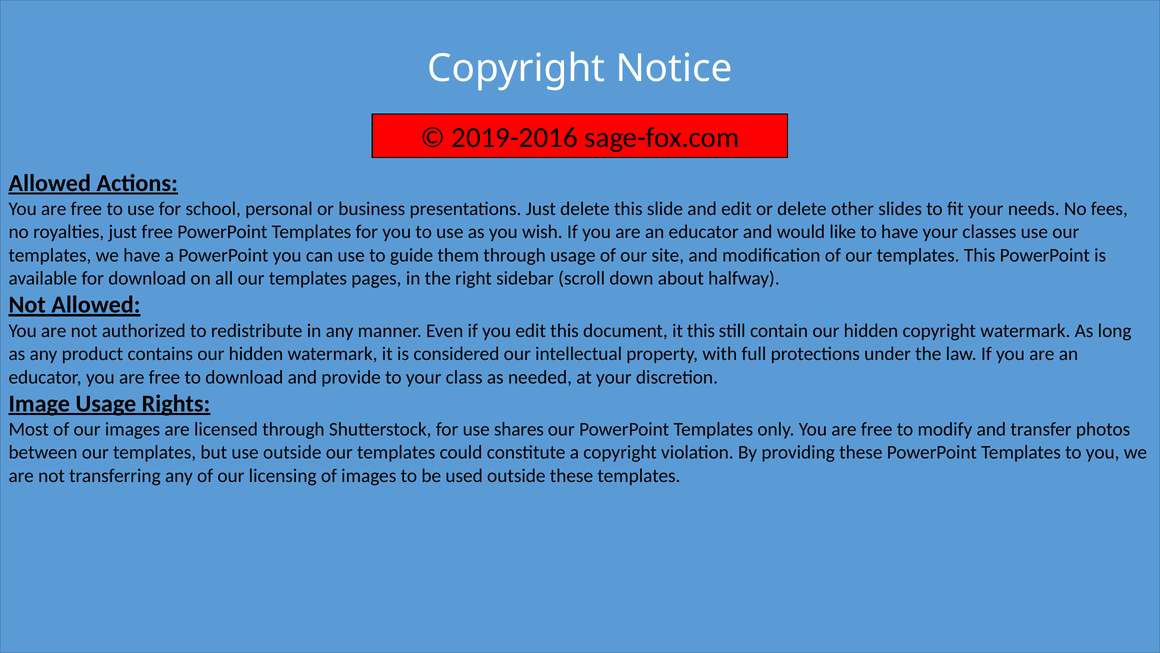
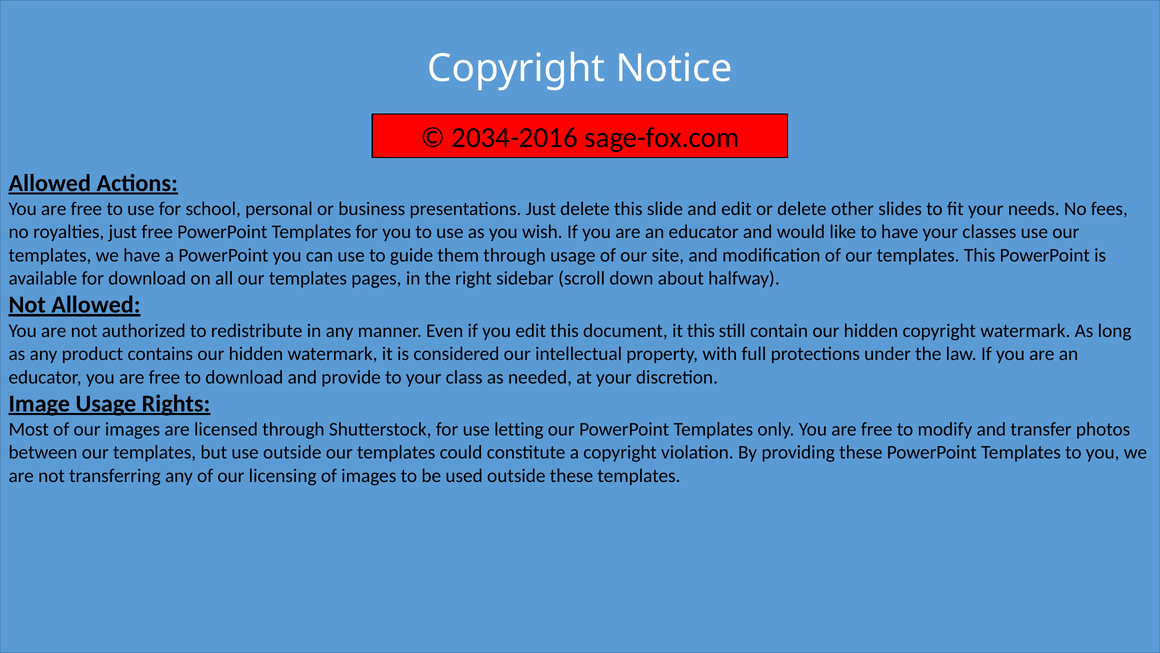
2019-2016: 2019-2016 -> 2034-2016
shares: shares -> letting
